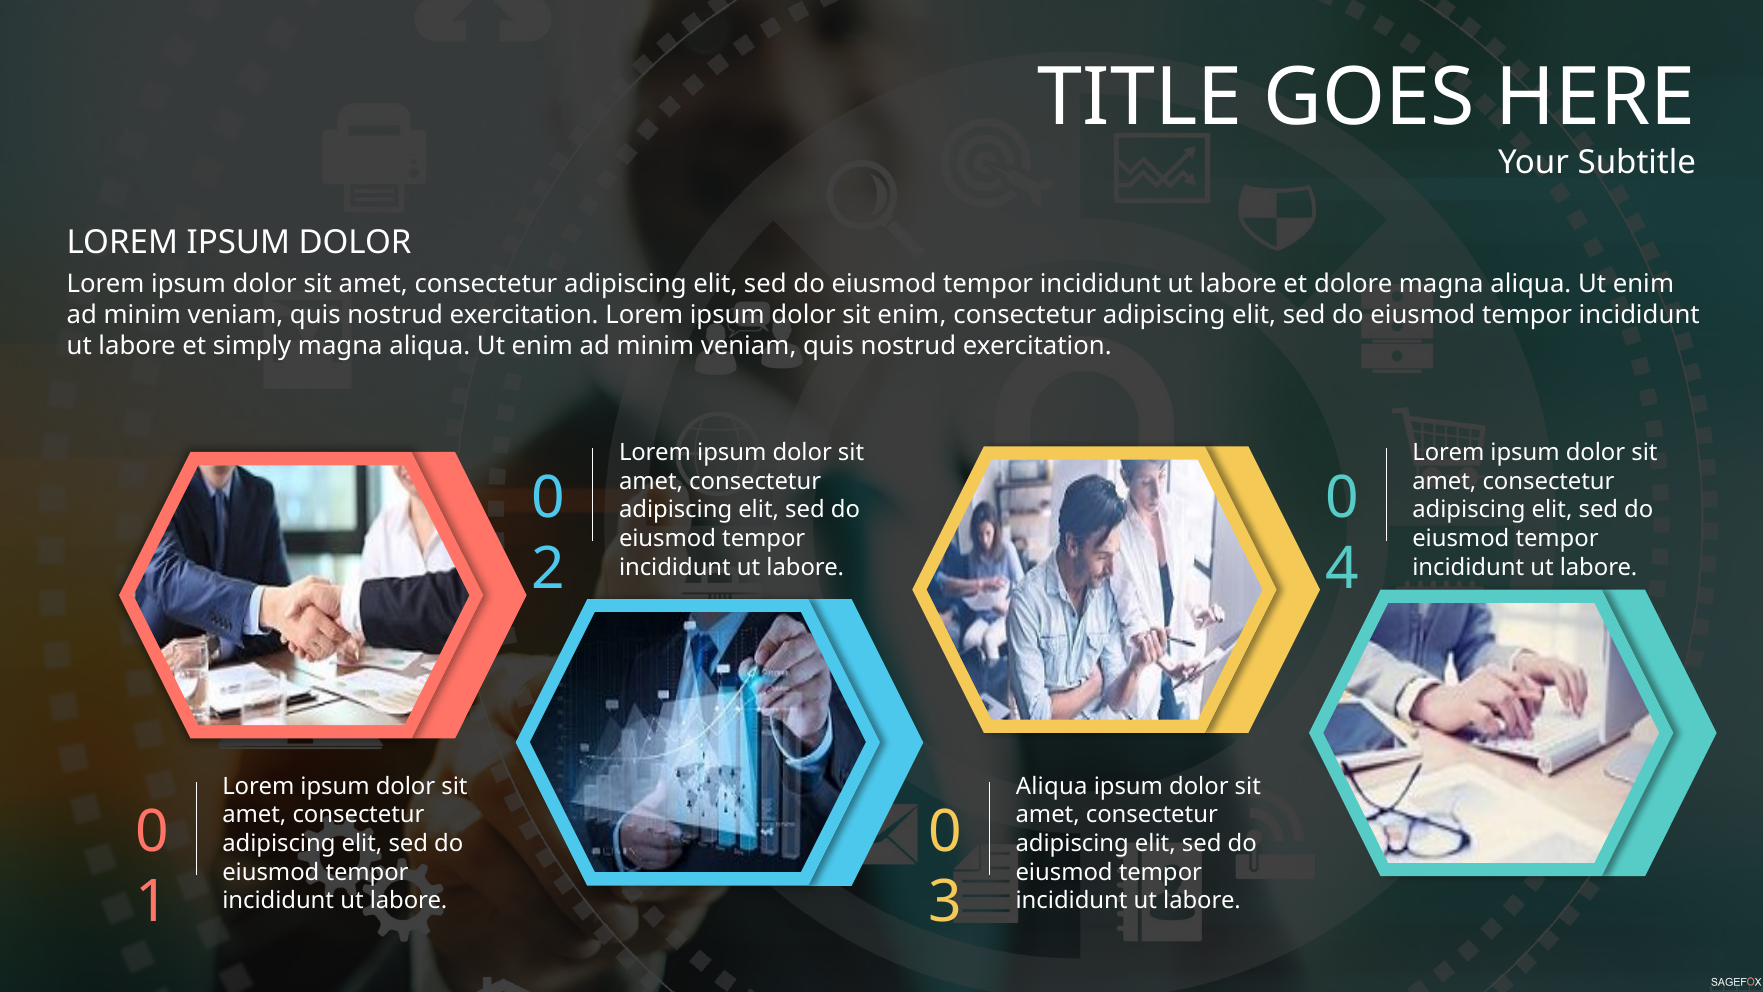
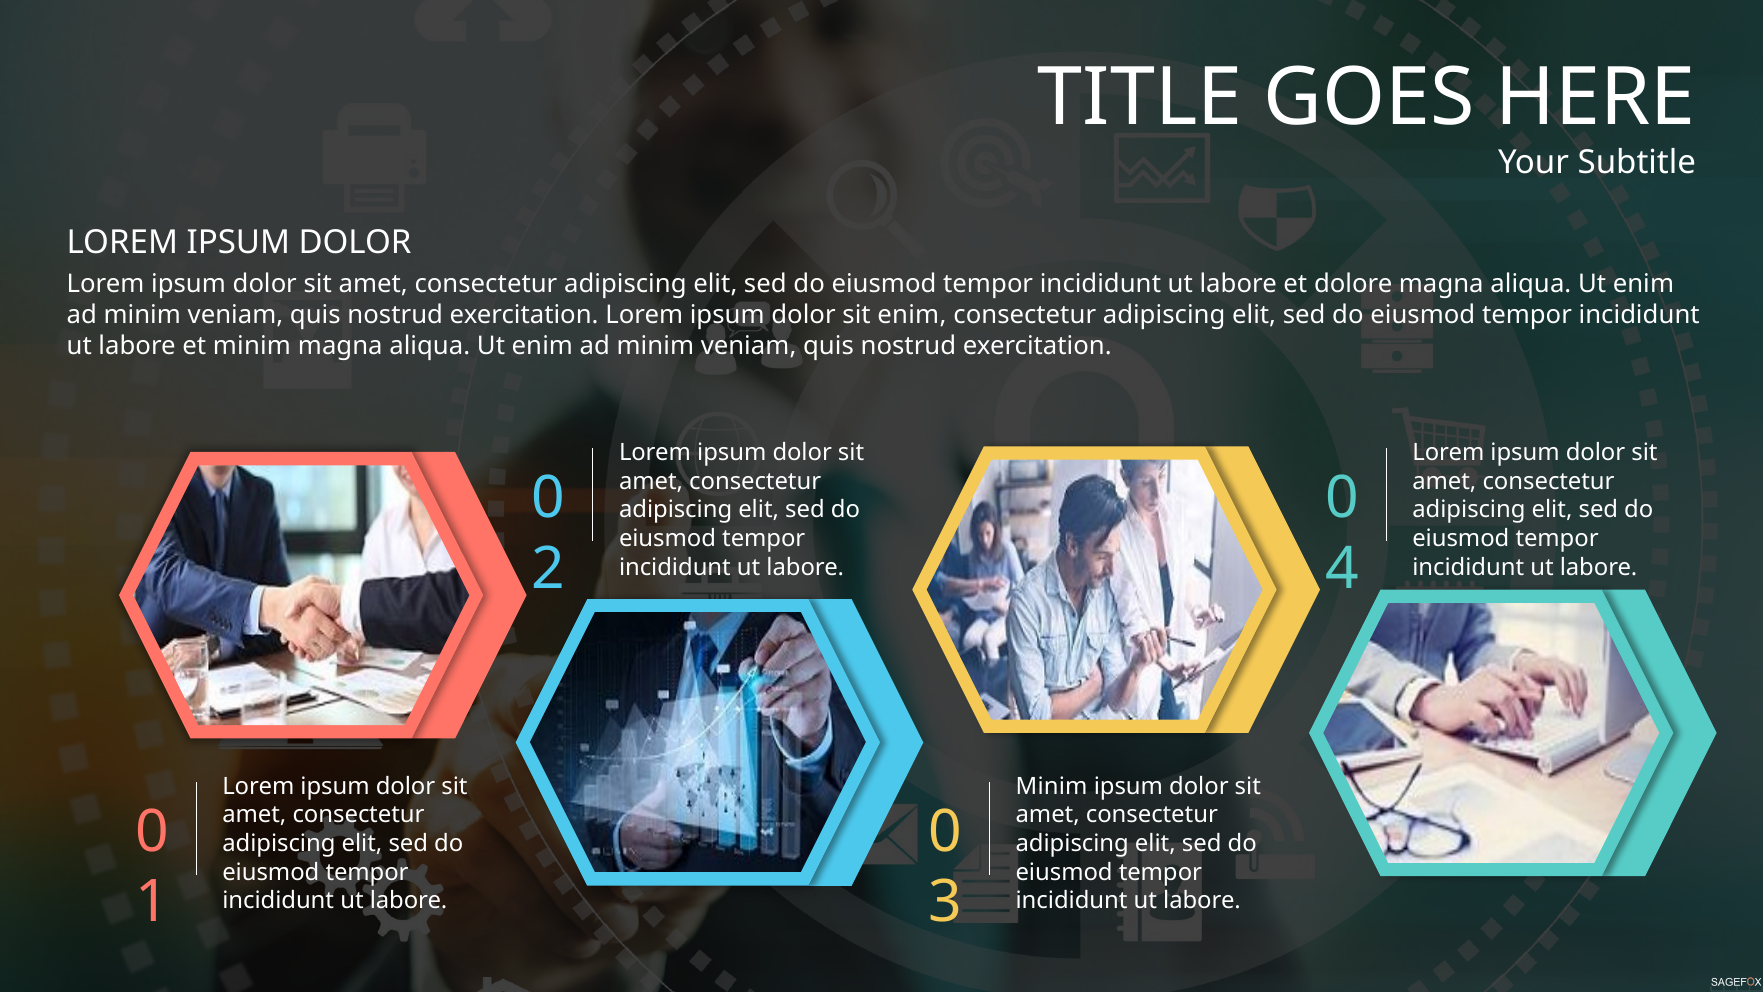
et simply: simply -> minim
Aliqua at (1052, 786): Aliqua -> Minim
